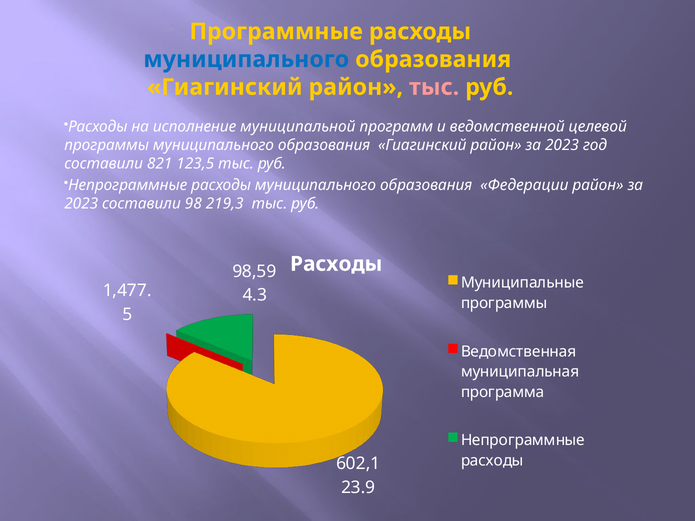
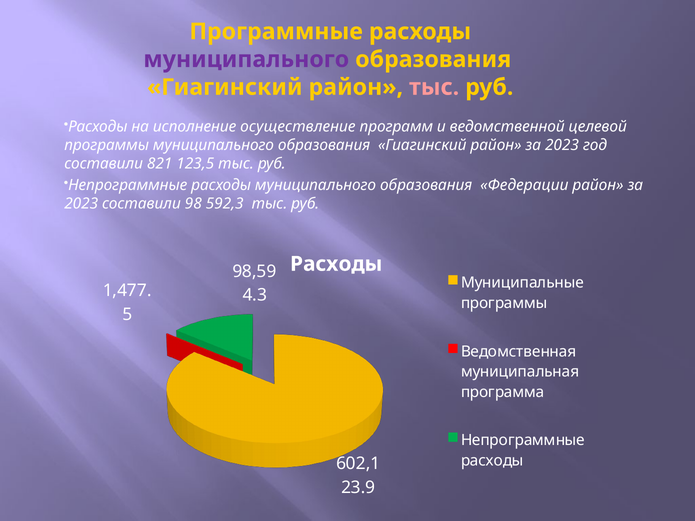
муниципального at (246, 59) colour: blue -> purple
муниципальной: муниципальной -> осуществление
219,3: 219,3 -> 592,3
